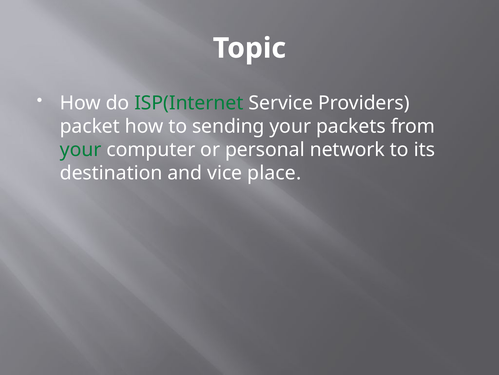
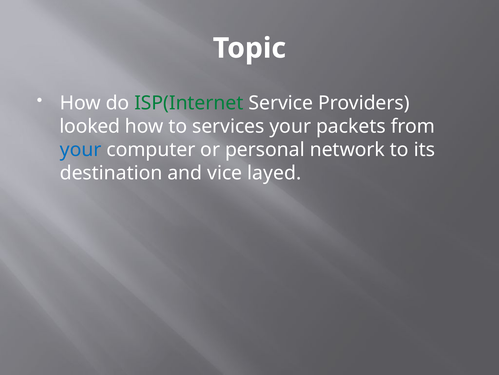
packet: packet -> looked
sending: sending -> services
your at (81, 149) colour: green -> blue
place: place -> layed
